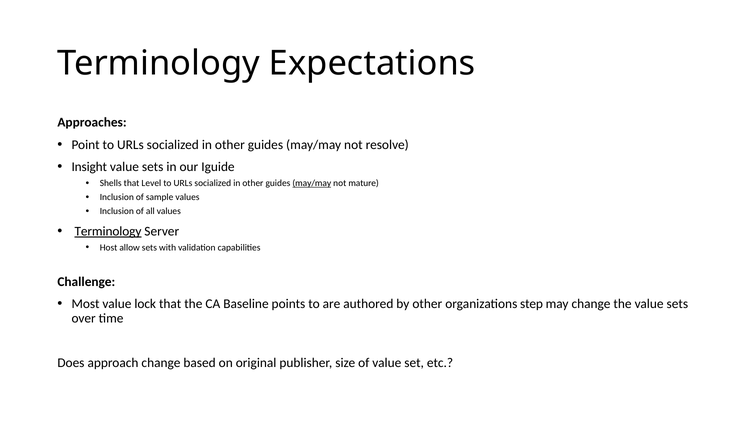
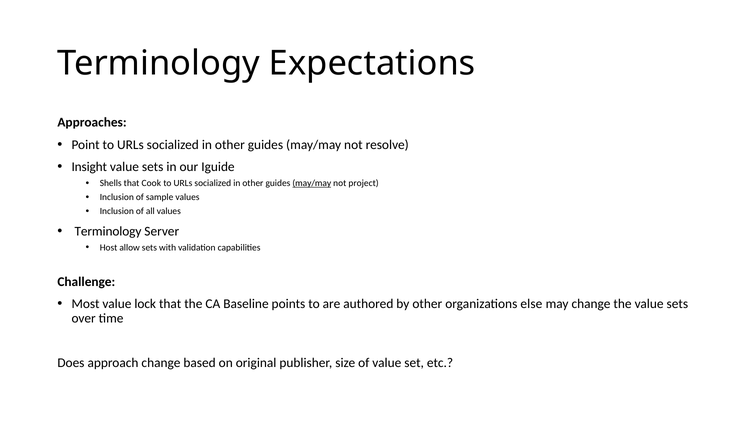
Level: Level -> Cook
mature: mature -> project
Terminology at (108, 232) underline: present -> none
step: step -> else
